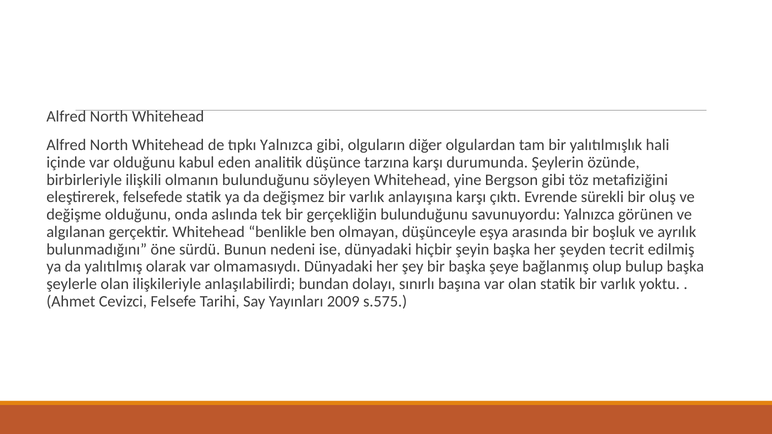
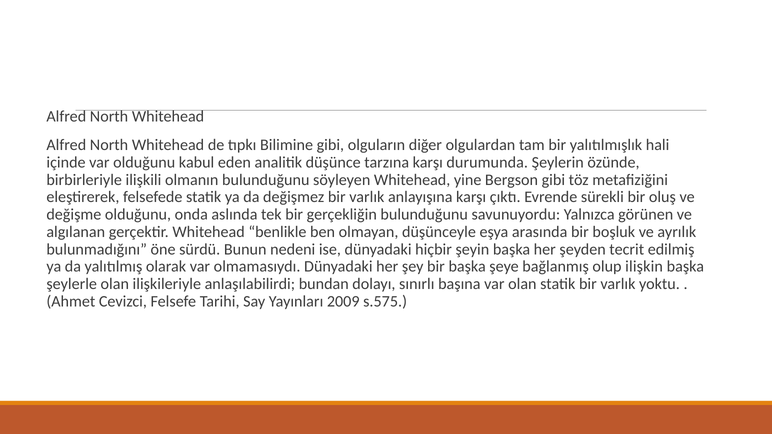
tıpkı Yalnızca: Yalnızca -> Bilimine
bulup: bulup -> ilişkin
